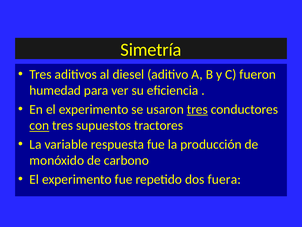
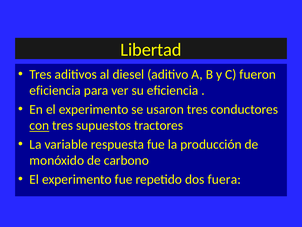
Simetría: Simetría -> Libertad
humedad at (55, 90): humedad -> eficiencia
tres at (197, 109) underline: present -> none
